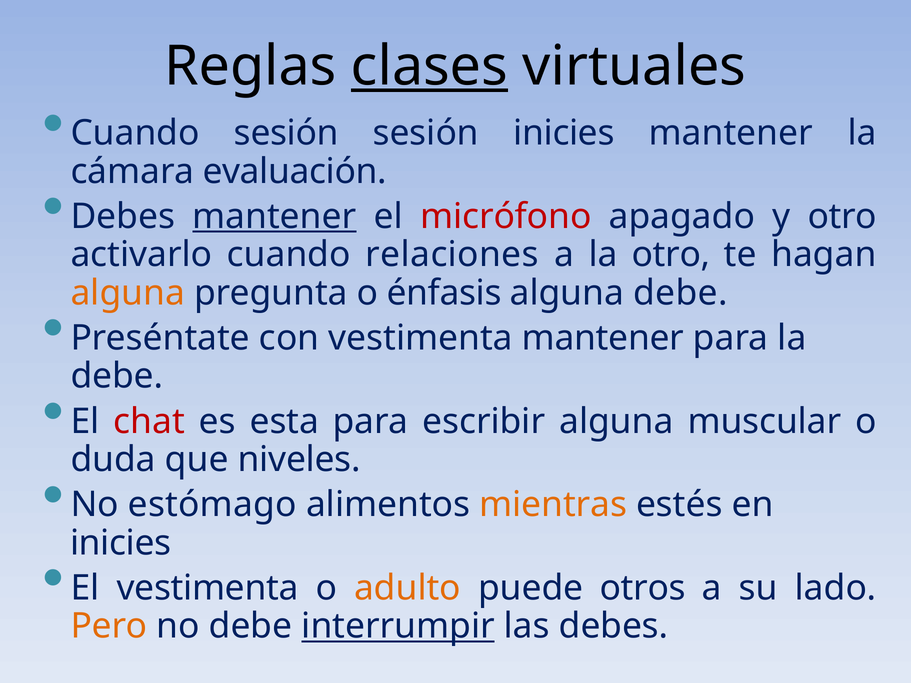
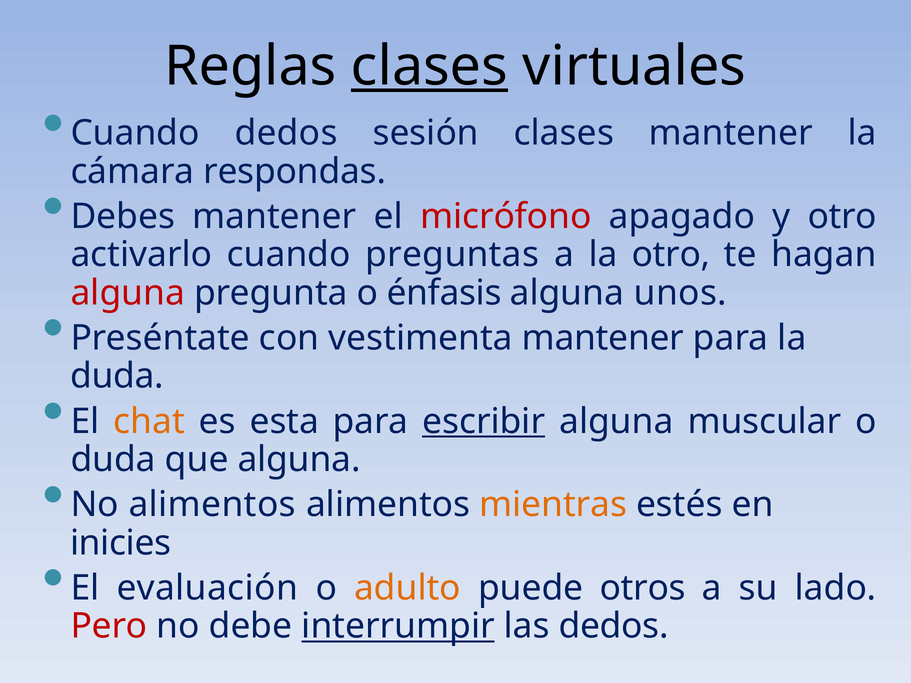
Cuando sesión: sesión -> dedos
sesión inicies: inicies -> clases
evaluación: evaluación -> respondas
mantener at (274, 217) underline: present -> none
relaciones: relaciones -> preguntas
alguna at (128, 293) colour: orange -> red
alguna debe: debe -> unos
debe at (117, 376): debe -> duda
chat colour: red -> orange
escribir underline: none -> present
que niveles: niveles -> alguna
No estómago: estómago -> alimentos
El vestimenta: vestimenta -> evaluación
Pero colour: orange -> red
las debes: debes -> dedos
